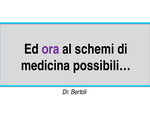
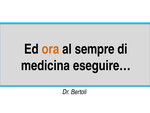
ora colour: purple -> orange
schemi: schemi -> sempre
possibili…: possibili… -> eseguire…
